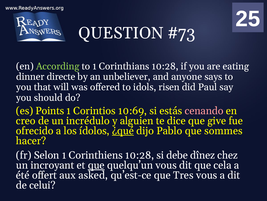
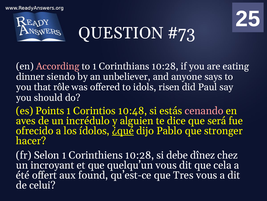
According colour: light green -> pink
directe: directe -> siendo
will: will -> rôle
10:69: 10:69 -> 10:48
creo: creo -> aves
give: give -> será
sommes: sommes -> stronger
que at (96, 165) underline: present -> none
asked: asked -> found
